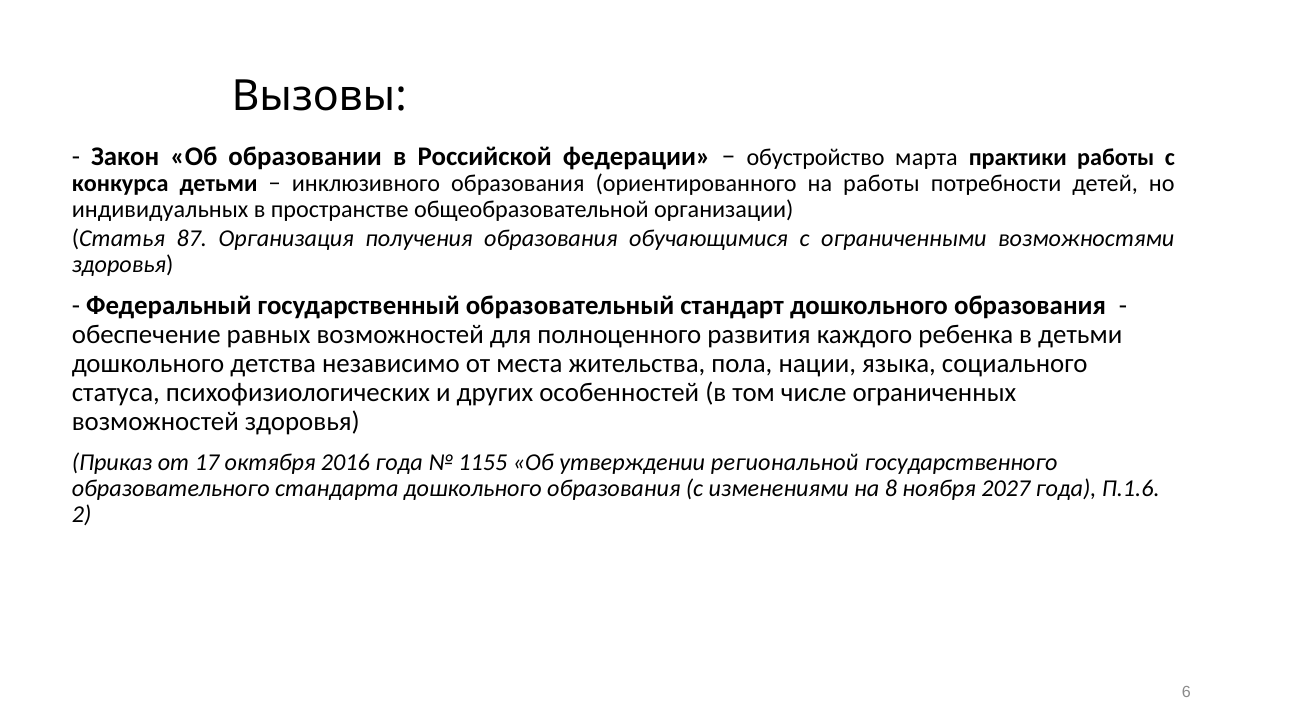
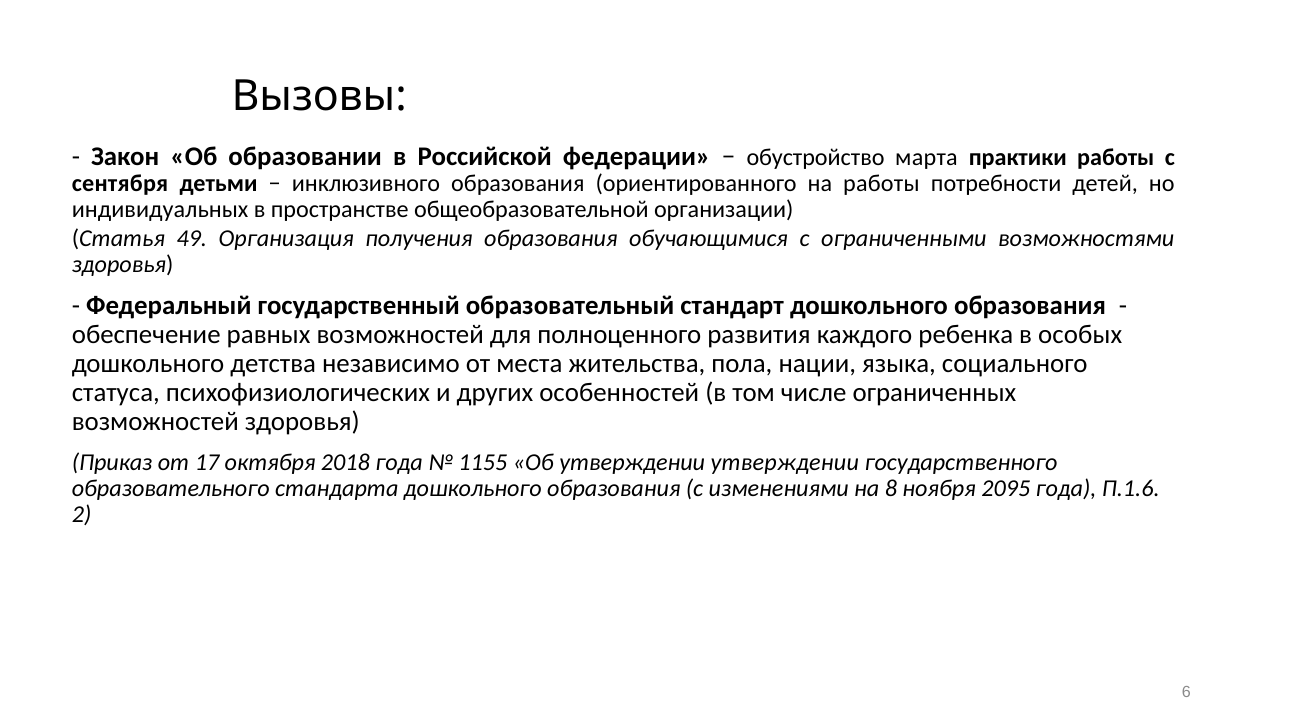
конкурса: конкурса -> сентября
87: 87 -> 49
в детьми: детьми -> особых
2016: 2016 -> 2018
утверждении региональной: региональной -> утверждении
2027: 2027 -> 2095
